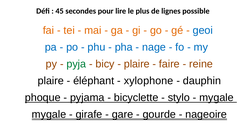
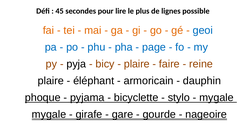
nage: nage -> page
pyja colour: green -> black
xylophone: xylophone -> armoricain
